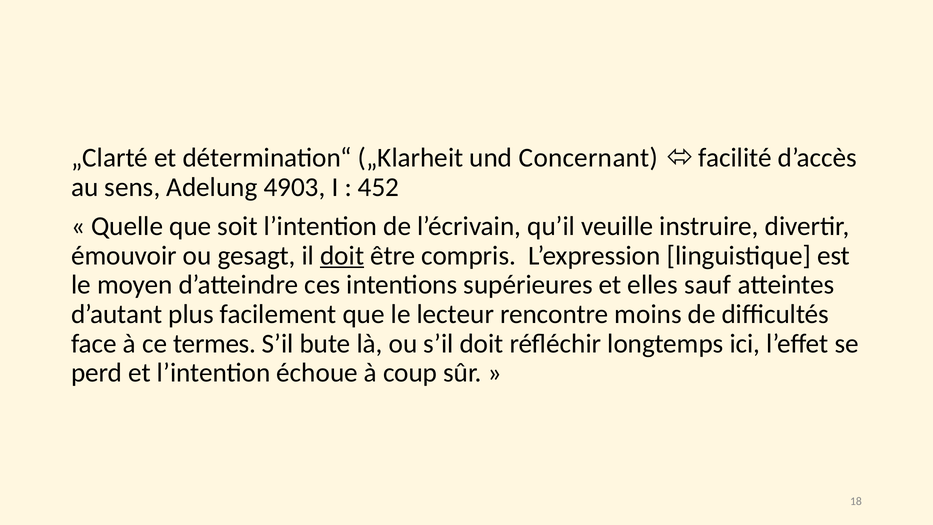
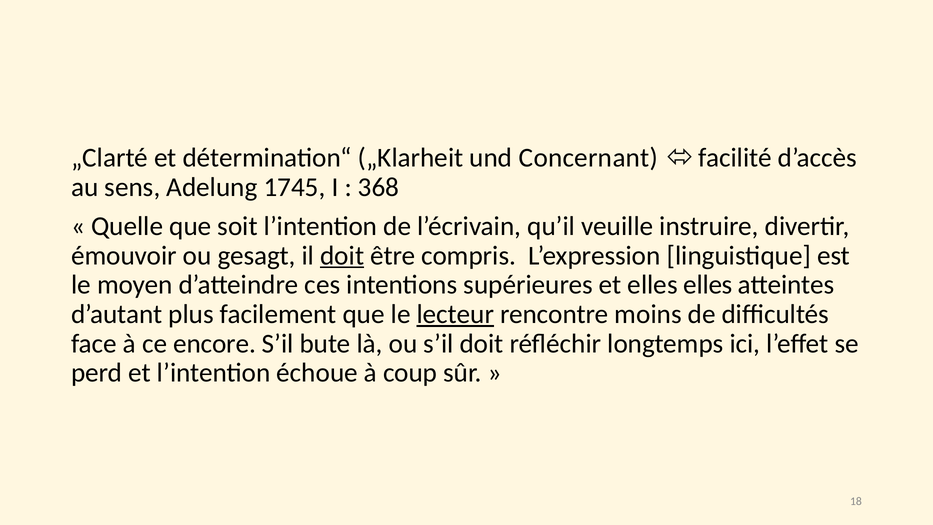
4903: 4903 -> 1745
452: 452 -> 368
elles sauf: sauf -> elles
lecteur underline: none -> present
termes: termes -> encore
